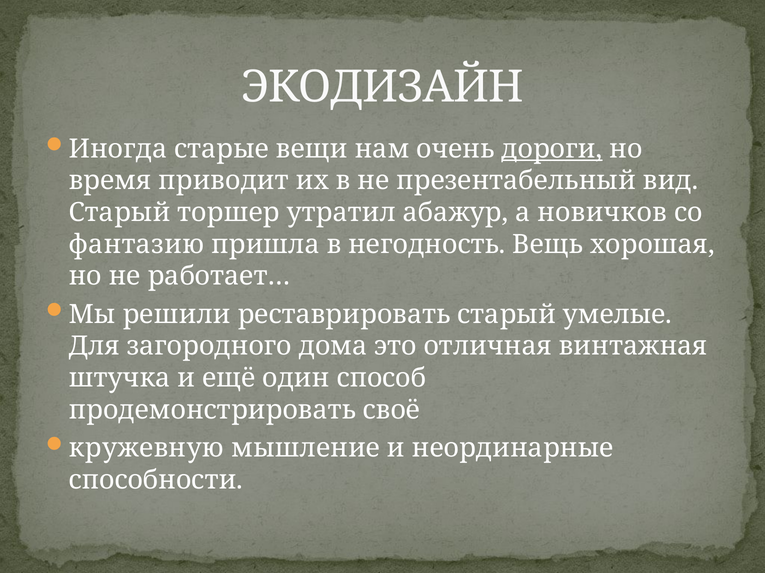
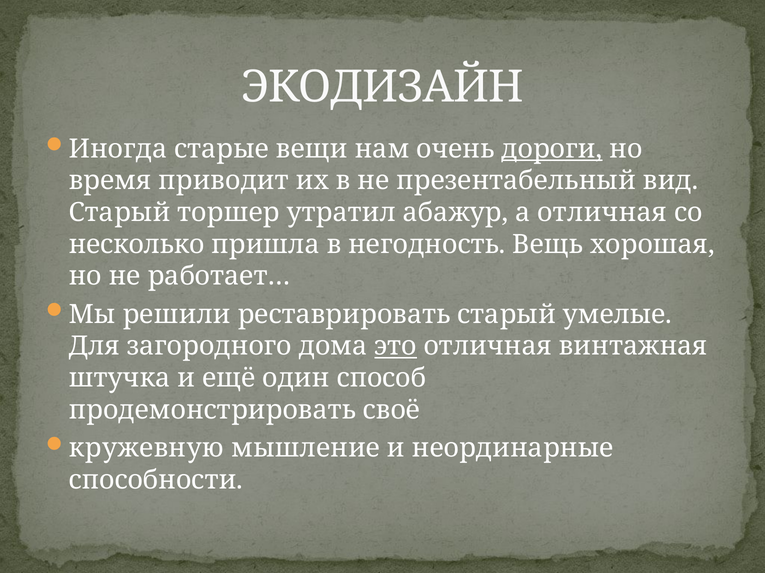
а новичков: новичков -> отличная
фантазию: фантазию -> несколько
это underline: none -> present
